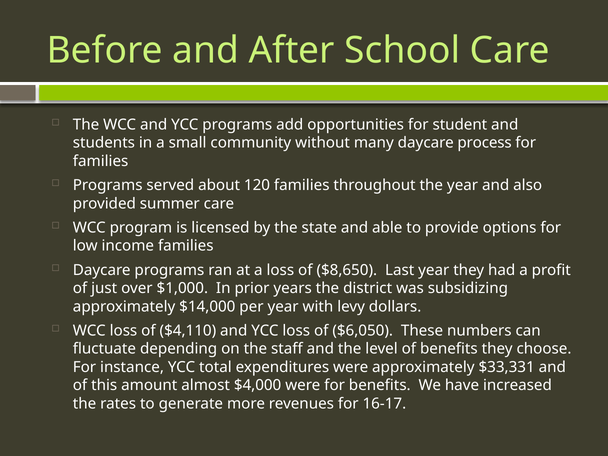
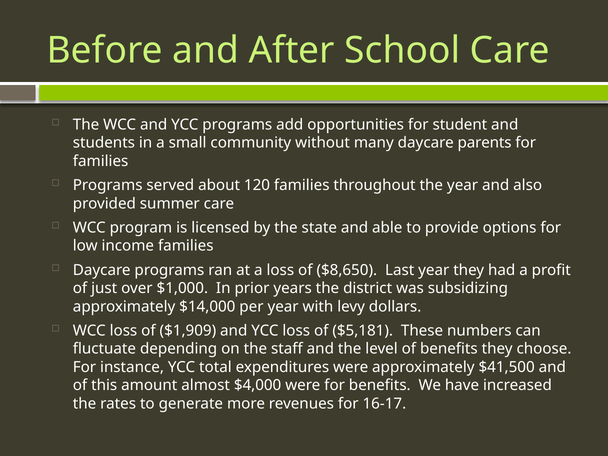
process: process -> parents
$4,110: $4,110 -> $1,909
$6,050: $6,050 -> $5,181
$33,331: $33,331 -> $41,500
